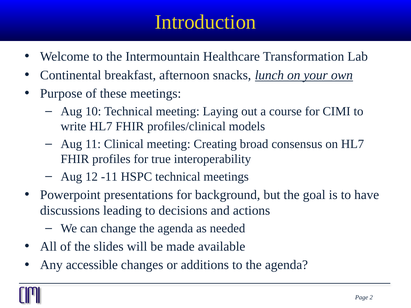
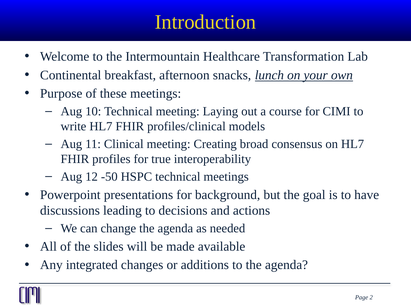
-11: -11 -> -50
accessible: accessible -> integrated
